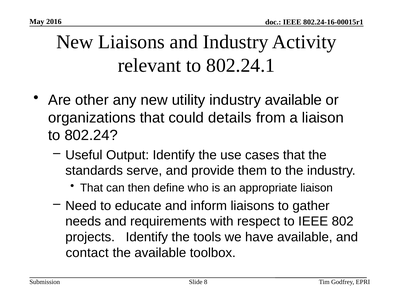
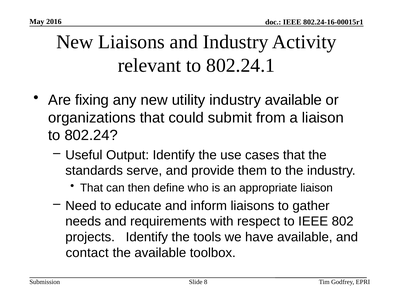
other: other -> fixing
details: details -> submit
